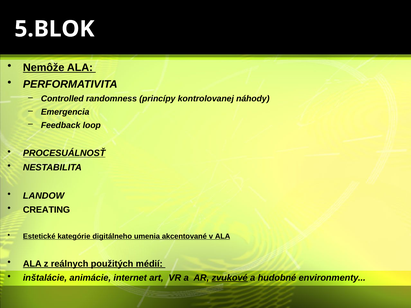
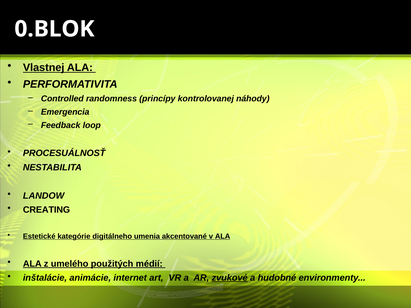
5.BLOK: 5.BLOK -> 0.BLOK
Nemôže: Nemôže -> Vlastnej
PROCESUÁLNOSŤ underline: present -> none
reálnych: reálnych -> umelého
